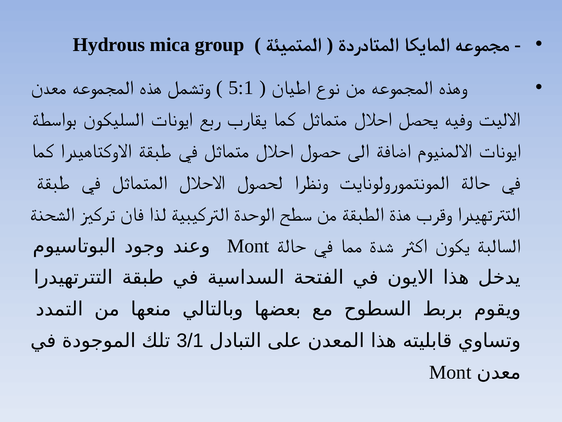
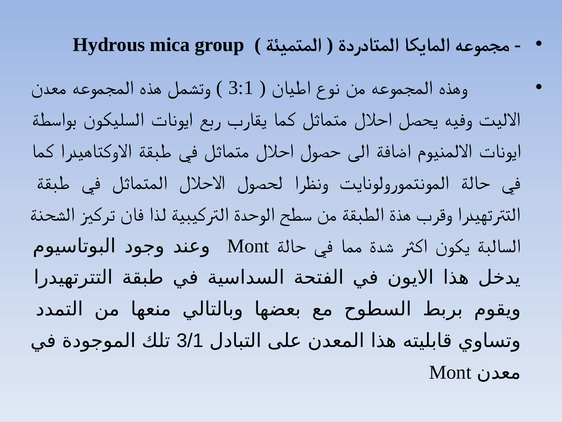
5:1: 5:1 -> 3:1
